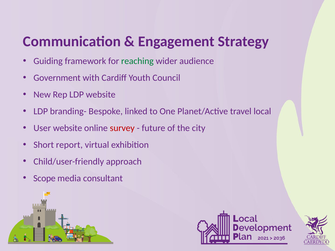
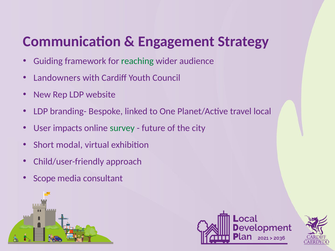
Government: Government -> Landowners
User website: website -> impacts
survey colour: red -> green
report: report -> modal
